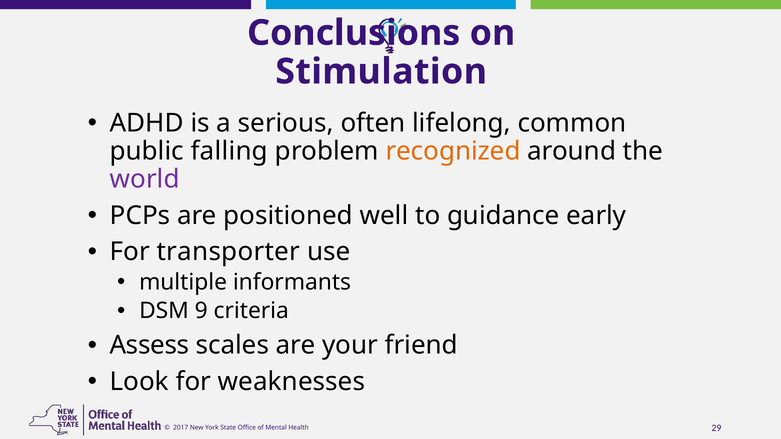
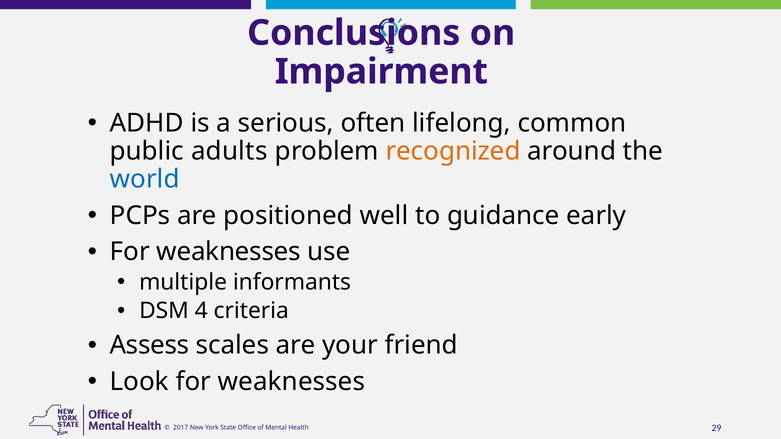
Stimulation: Stimulation -> Impairment
falling: falling -> adults
world colour: purple -> blue
transporter at (228, 252): transporter -> weaknesses
9: 9 -> 4
